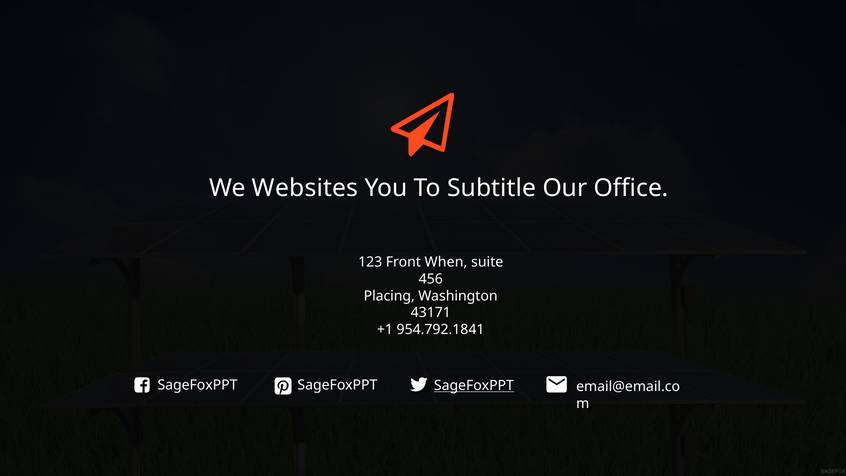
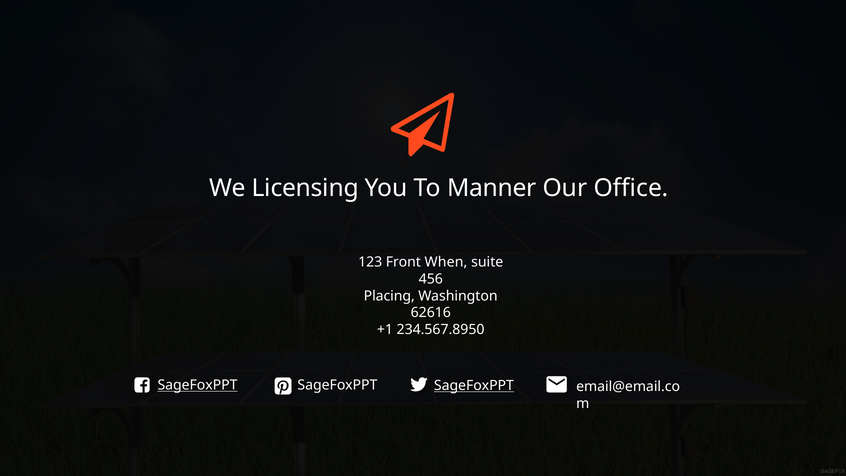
Websites: Websites -> Licensing
Subtitle: Subtitle -> Manner
43171: 43171 -> 62616
954.792.1841: 954.792.1841 -> 234.567.8950
SageFoxPPT at (198, 385) underline: none -> present
